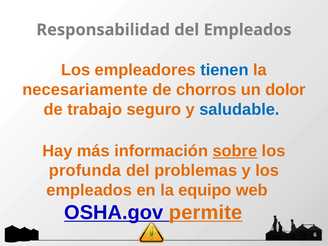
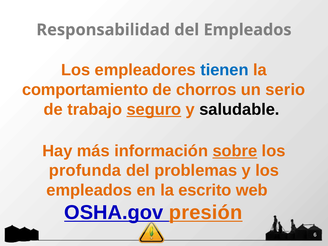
necesariamente: necesariamente -> comportamiento
dolor: dolor -> serio
seguro underline: none -> present
saludable colour: blue -> black
equipo: equipo -> escrito
permite: permite -> presión
